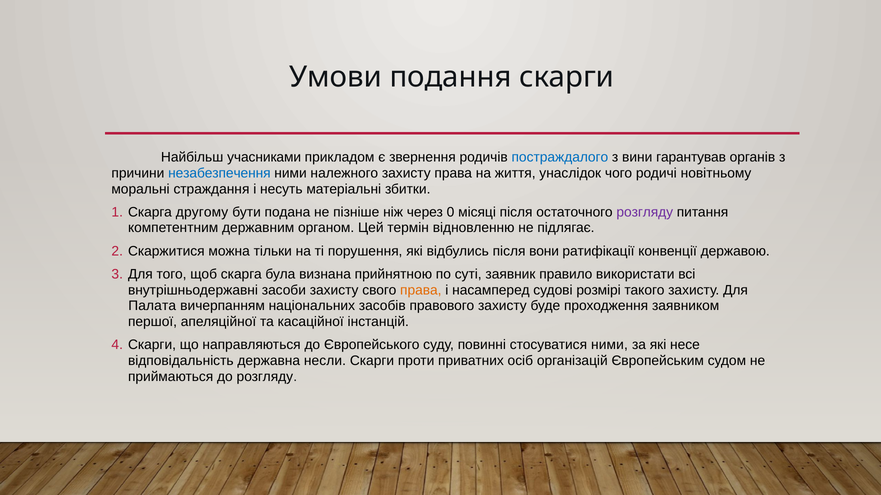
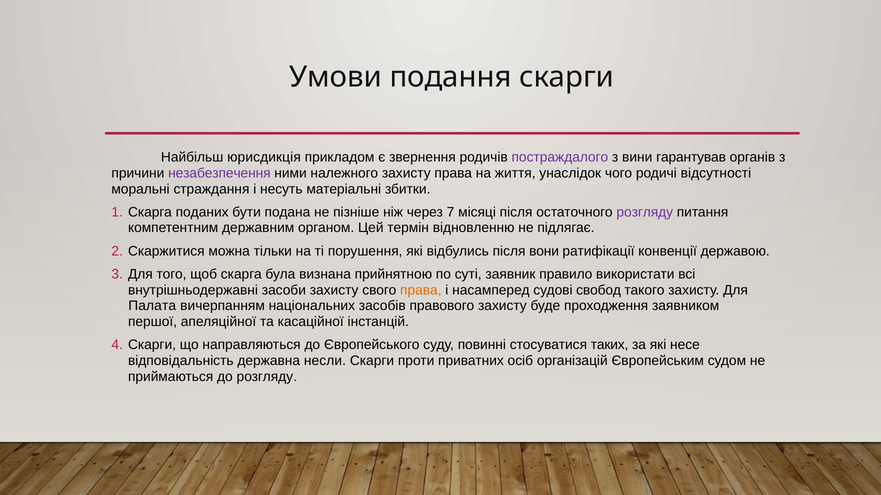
учасниками: учасниками -> юрисдикція
постраждалого colour: blue -> purple
незабезпечення colour: blue -> purple
новітньому: новітньому -> відсутності
другому: другому -> поданих
0: 0 -> 7
розмірі: розмірі -> свобод
стосуватися ними: ними -> таких
